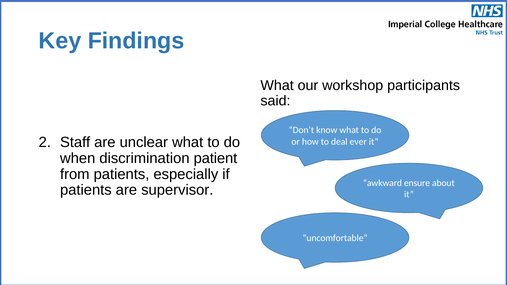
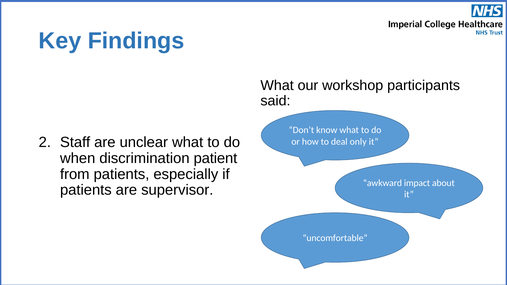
ever: ever -> only
ensure: ensure -> impact
